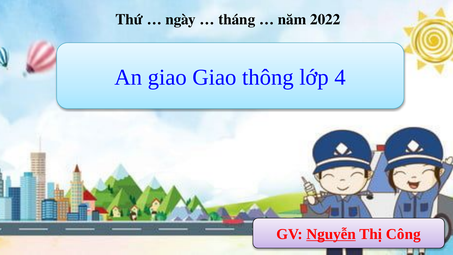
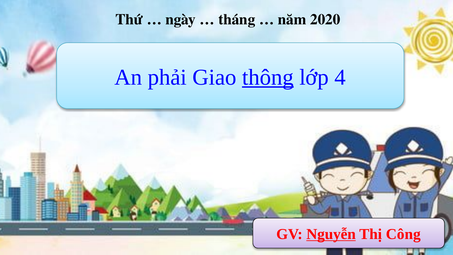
2022: 2022 -> 2020
An giao: giao -> phải
thông underline: none -> present
